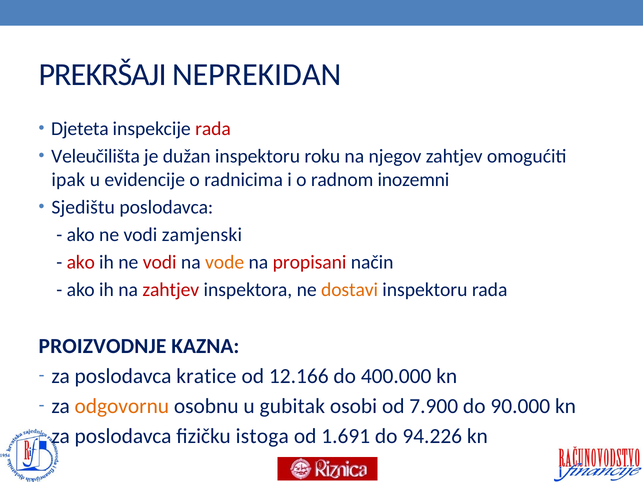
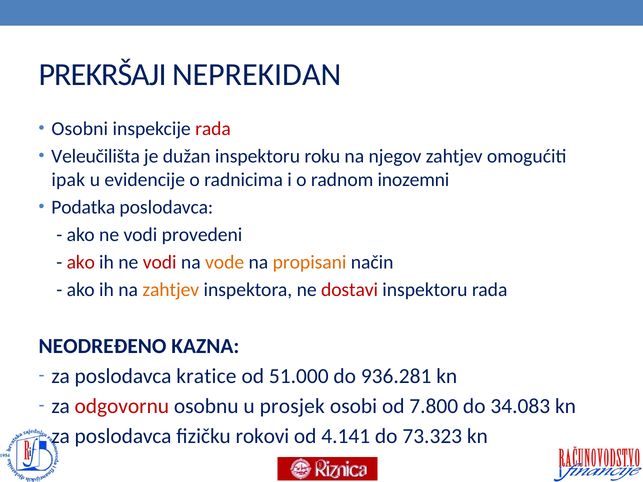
Djeteta: Djeteta -> Osobni
Sjedištu: Sjedištu -> Podatka
zamjenski: zamjenski -> provedeni
propisani colour: red -> orange
zahtjev at (171, 290) colour: red -> orange
dostavi colour: orange -> red
PROIZVODNJE: PROIZVODNJE -> NEODREĐENO
12.166: 12.166 -> 51.000
400.000: 400.000 -> 936.281
odgovornu colour: orange -> red
gubitak: gubitak -> prosjek
7.900: 7.900 -> 7.800
90.000: 90.000 -> 34.083
istoga: istoga -> rokovi
1.691: 1.691 -> 4.141
94.226: 94.226 -> 73.323
